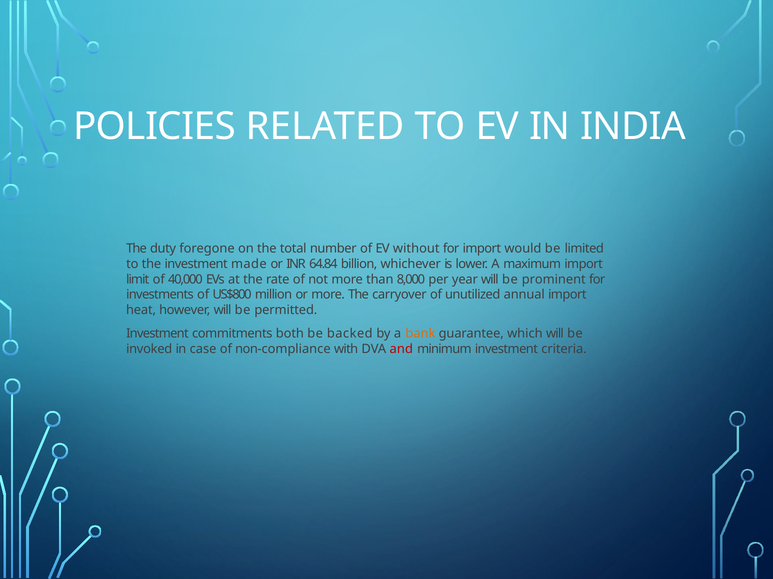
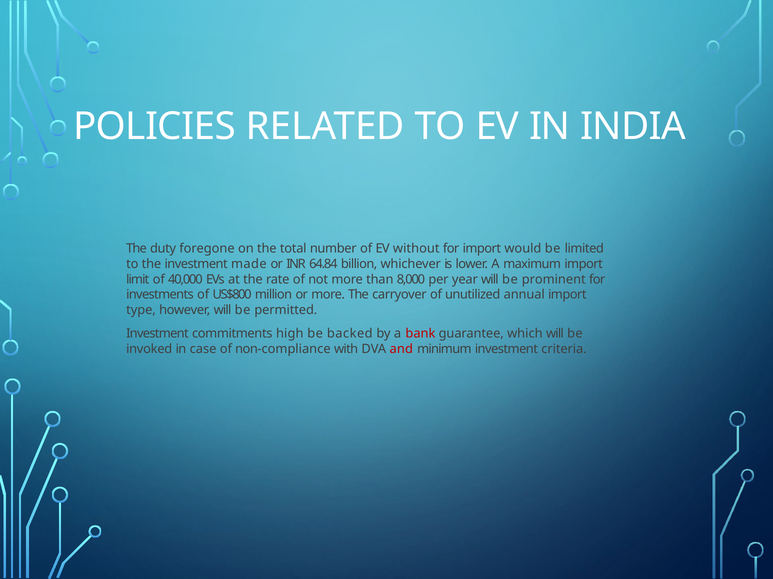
heat: heat -> type
both: both -> high
bank colour: orange -> red
